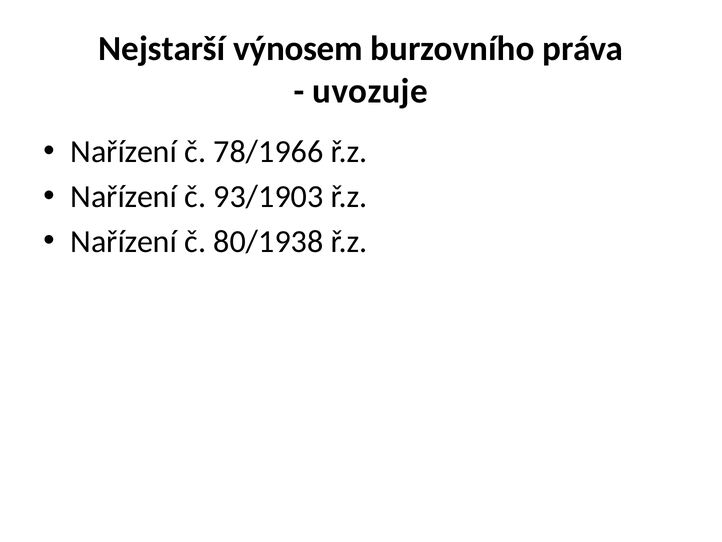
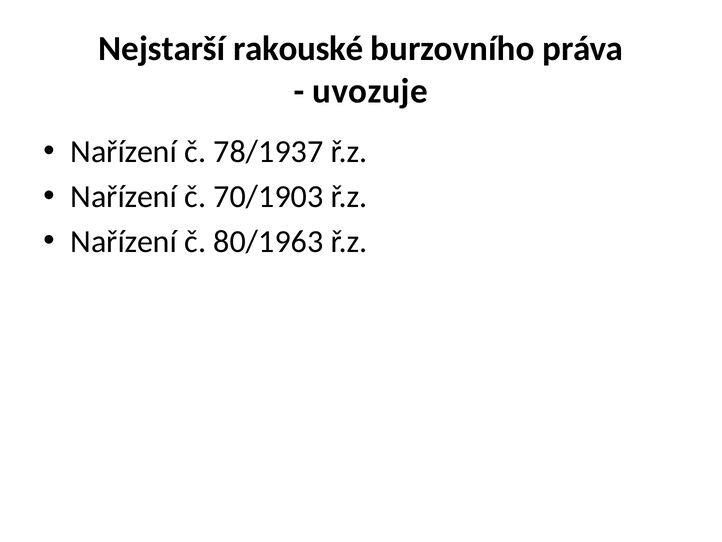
výnosem: výnosem -> rakouské
78/1966: 78/1966 -> 78/1937
93/1903: 93/1903 -> 70/1903
80/1938: 80/1938 -> 80/1963
